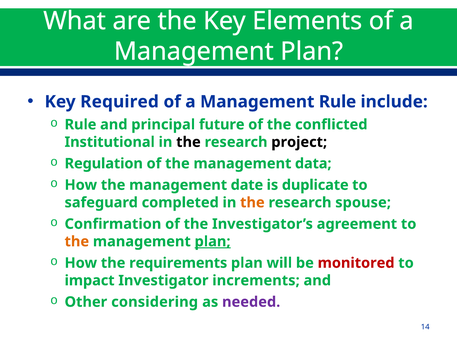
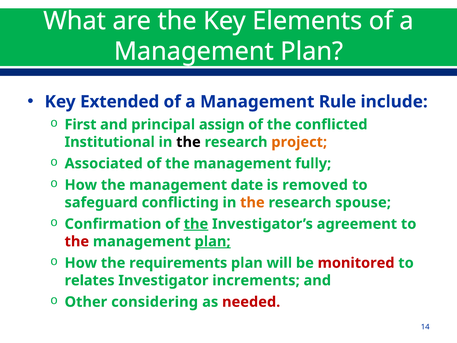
Required: Required -> Extended
Rule at (80, 124): Rule -> First
future: future -> assign
project colour: black -> orange
Regulation: Regulation -> Associated
data: data -> fully
duplicate: duplicate -> removed
completed: completed -> conflicting
the at (196, 224) underline: none -> present
the at (77, 241) colour: orange -> red
impact: impact -> relates
needed colour: purple -> red
